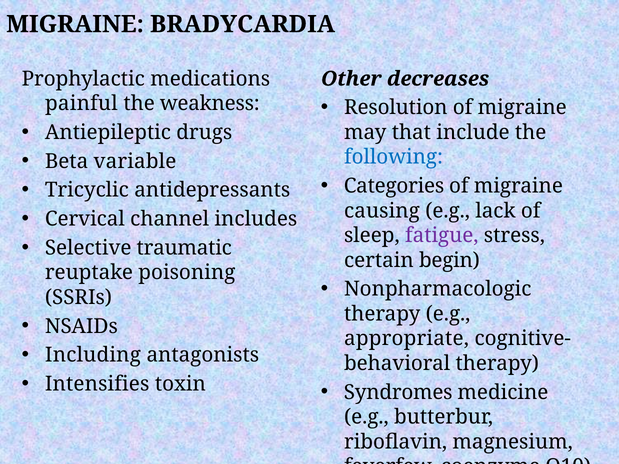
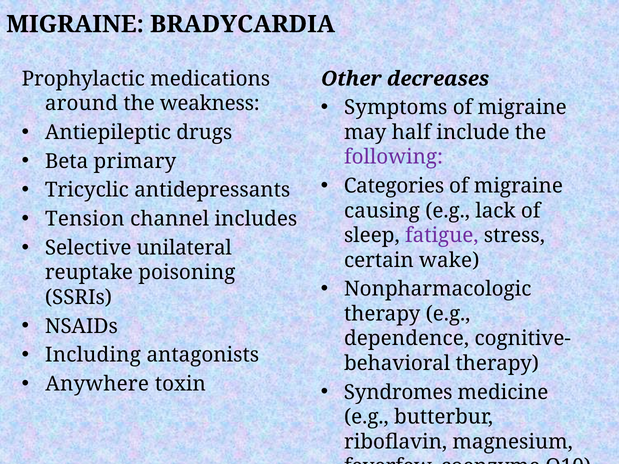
Resolution: Resolution -> Symptoms
painful: painful -> around
that: that -> half
variable: variable -> primary
following colour: blue -> purple
Cervical: Cervical -> Tension
traumatic: traumatic -> unilateral
begin: begin -> wake
appropriate: appropriate -> dependence
Intensifies: Intensifies -> Anywhere
